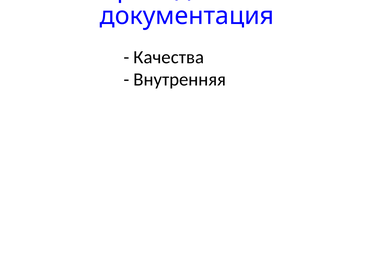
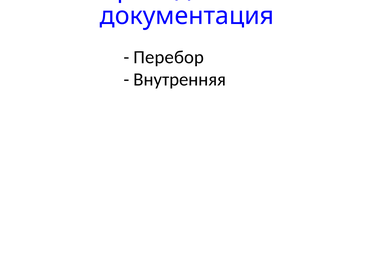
Качества: Качества -> Перебор
